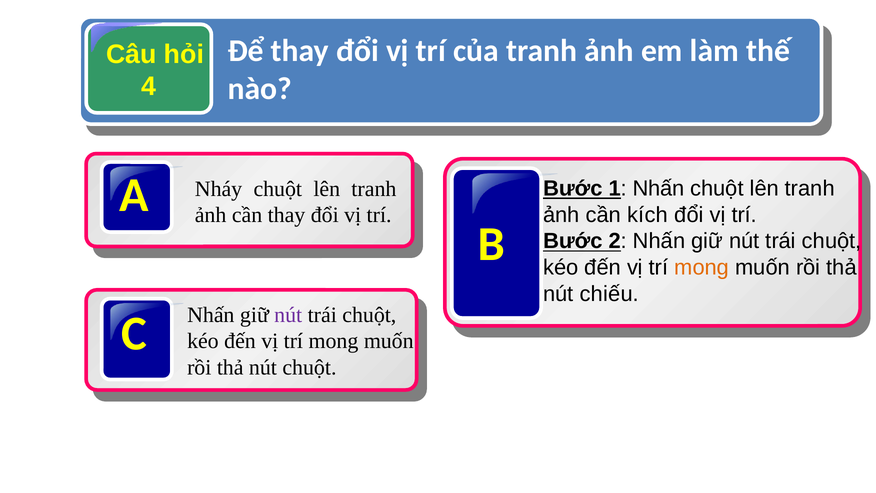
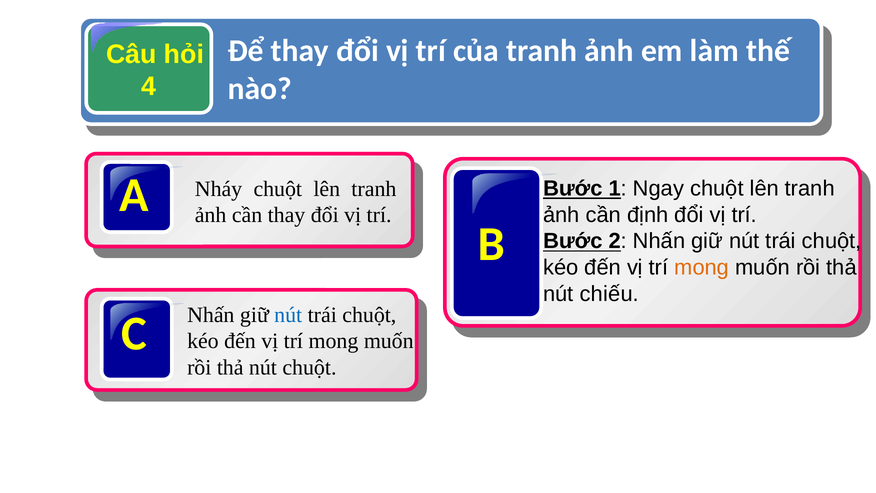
1 Nhấn: Nhấn -> Ngay
kích: kích -> định
nút at (288, 315) colour: purple -> blue
